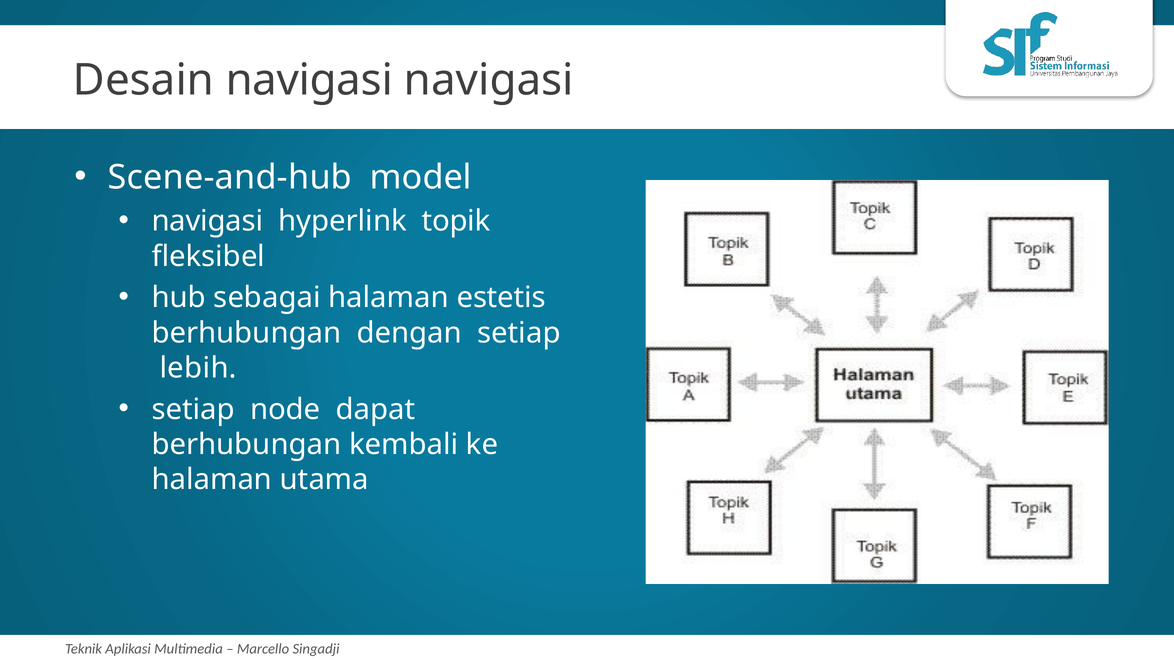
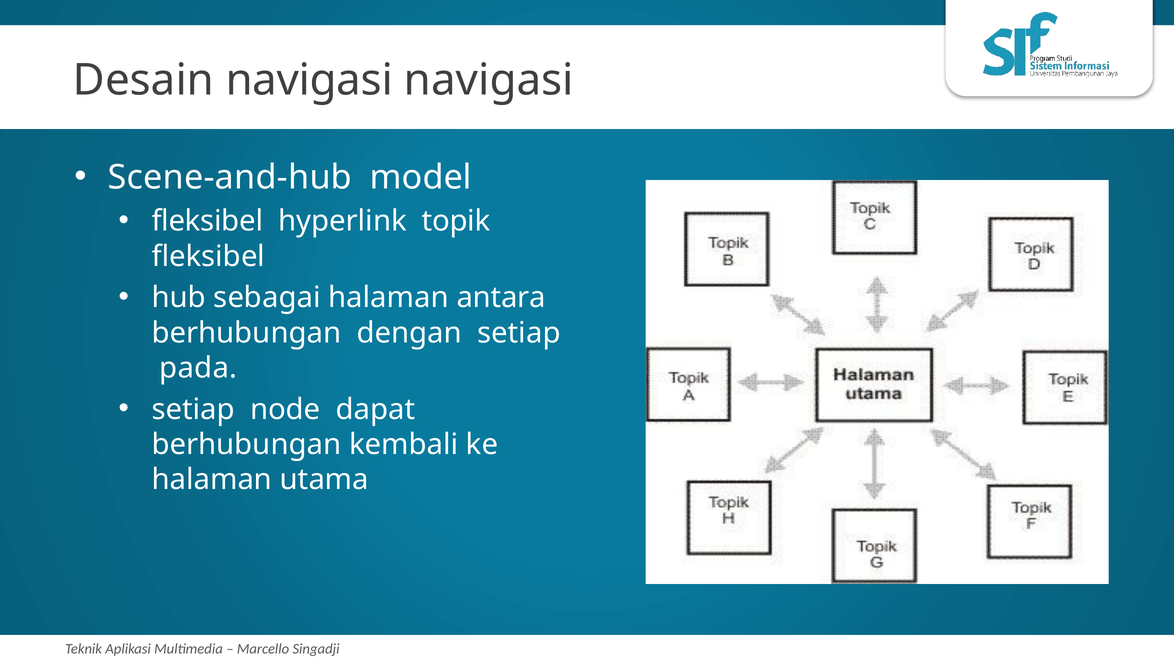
navigasi at (207, 221): navigasi -> fleksibel
estetis: estetis -> antara
lebih: lebih -> pada
